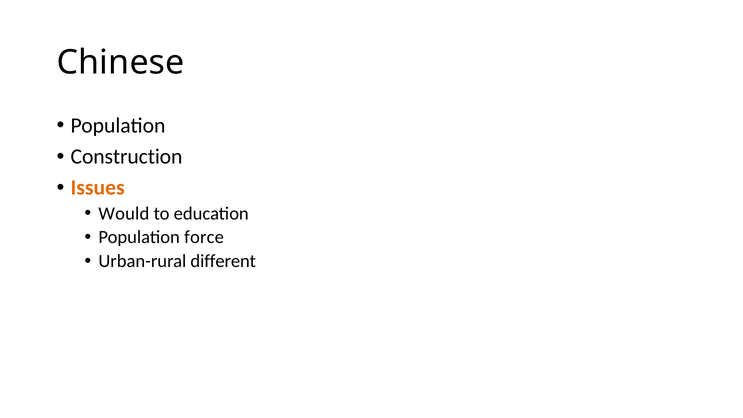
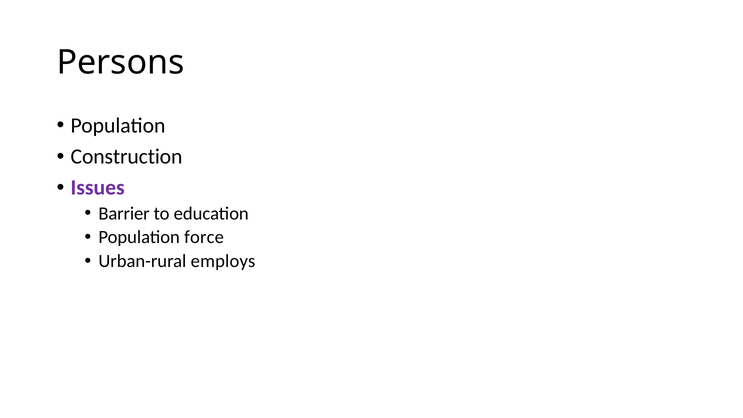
Chinese: Chinese -> Persons
Issues colour: orange -> purple
Would: Would -> Barrier
different: different -> employs
